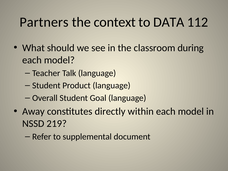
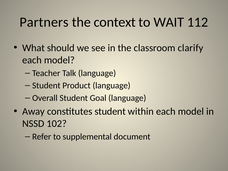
DATA: DATA -> WAIT
during: during -> clarify
constitutes directly: directly -> student
219: 219 -> 102
